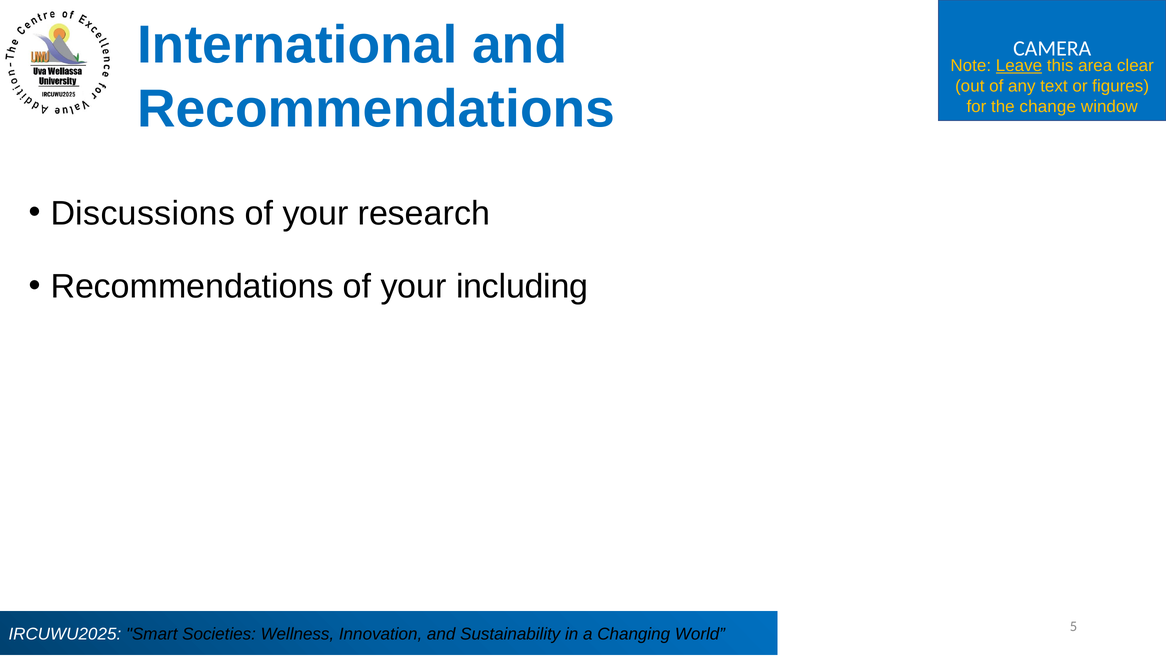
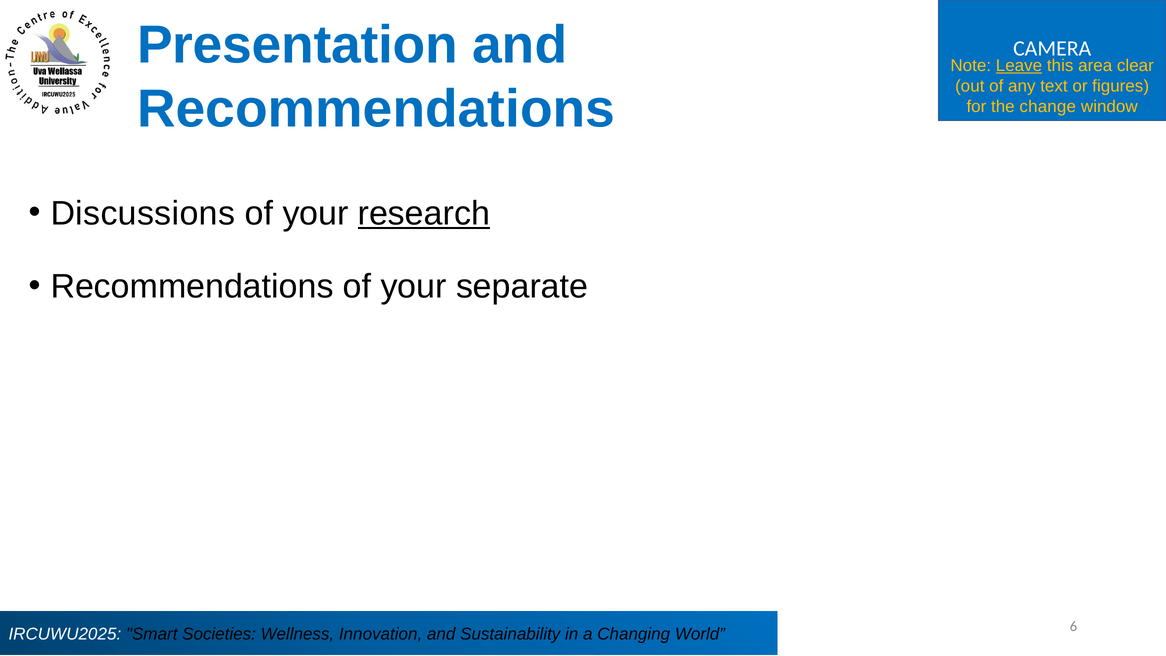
International: International -> Presentation
research underline: none -> present
including: including -> separate
5: 5 -> 6
